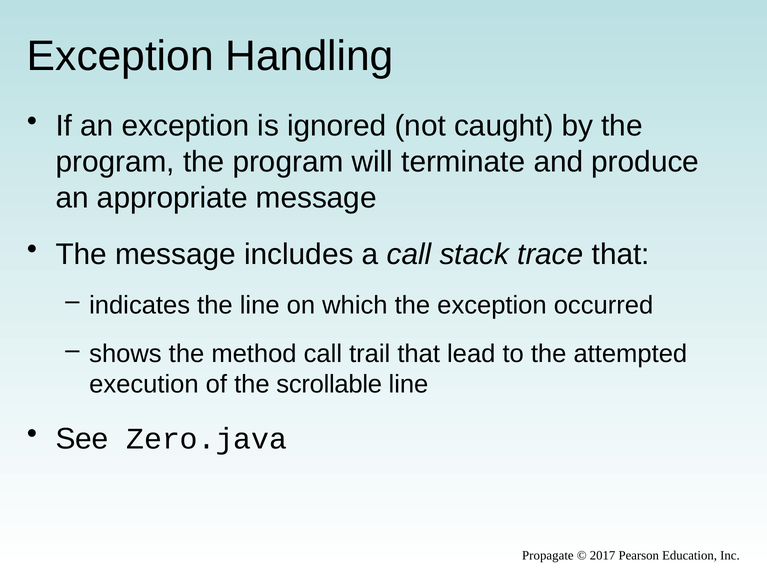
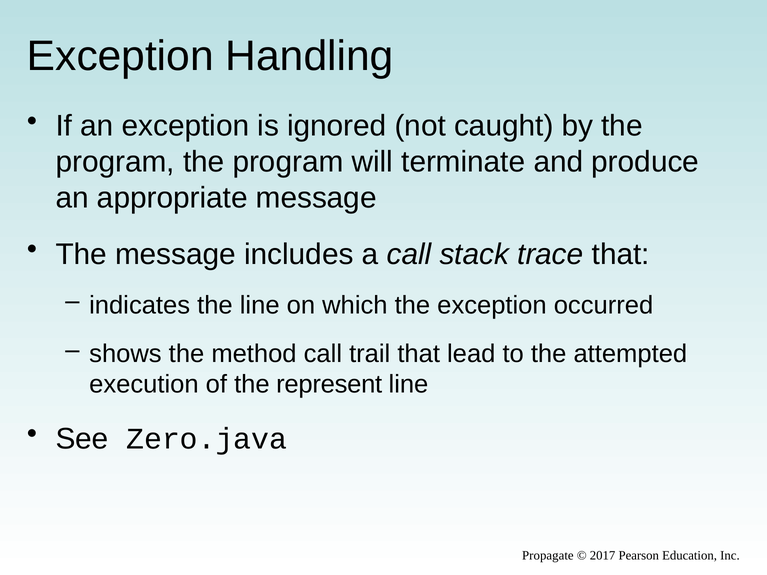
scrollable: scrollable -> represent
